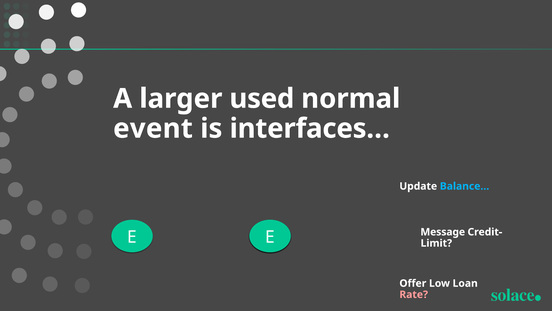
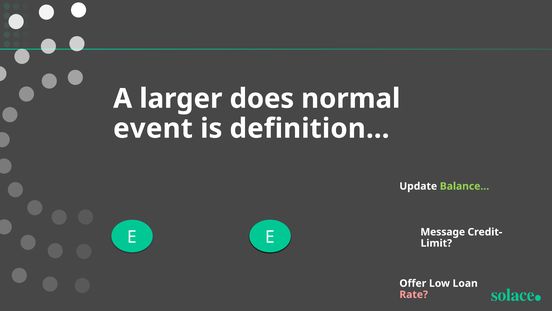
used: used -> does
interfaces…: interfaces… -> definition…
Balance… colour: light blue -> light green
